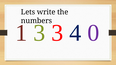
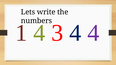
1 3: 3 -> 4
4 0: 0 -> 4
